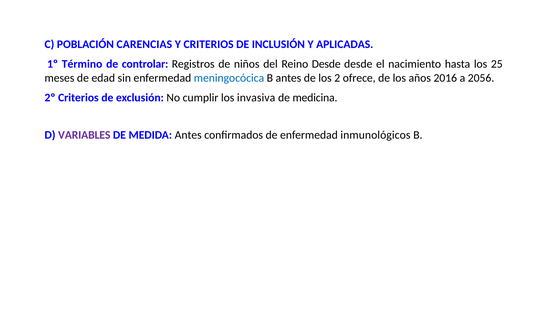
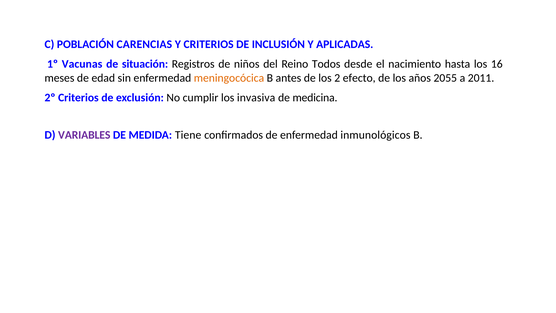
Término: Término -> Vacunas
controlar: controlar -> situación
Reino Desde: Desde -> Todos
25: 25 -> 16
meningocócica colour: blue -> orange
ofrece: ofrece -> efecto
2016: 2016 -> 2055
2056: 2056 -> 2011
MEDIDA Antes: Antes -> Tiene
